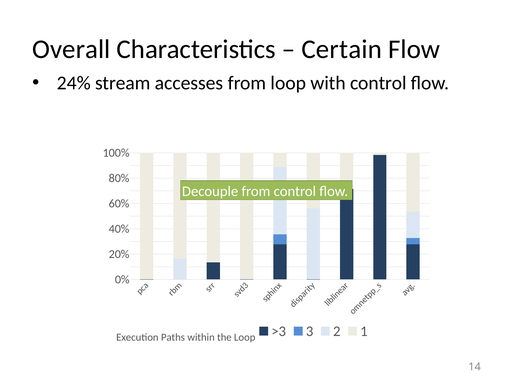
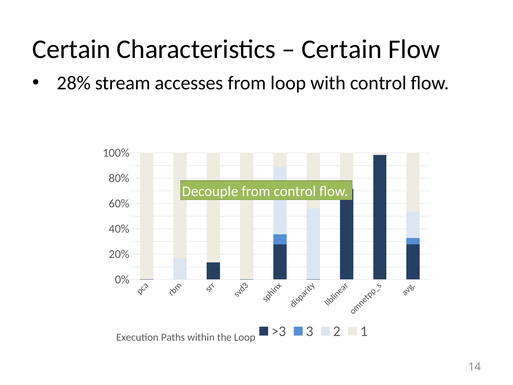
Overall at (71, 49): Overall -> Certain
24%: 24% -> 28%
